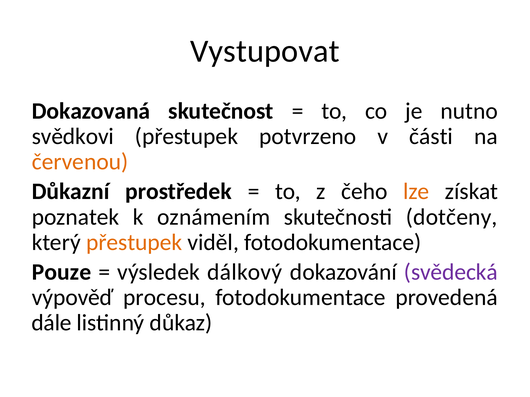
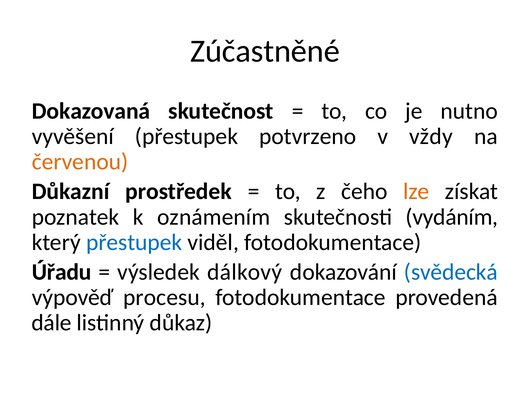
Vystupovat: Vystupovat -> Zúčastněné
svědkovi: svědkovi -> vyvěšení
části: části -> vždy
dotčeny: dotčeny -> vydáním
přestupek at (134, 243) colour: orange -> blue
Pouze: Pouze -> Úřadu
svědecká colour: purple -> blue
